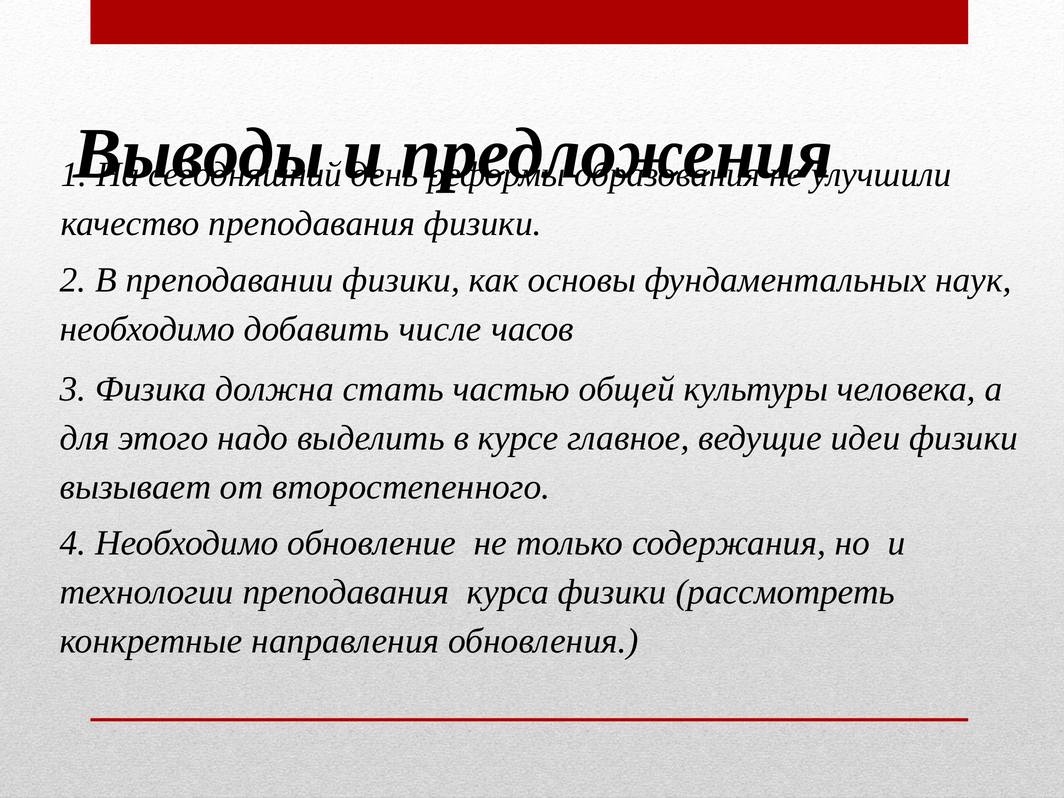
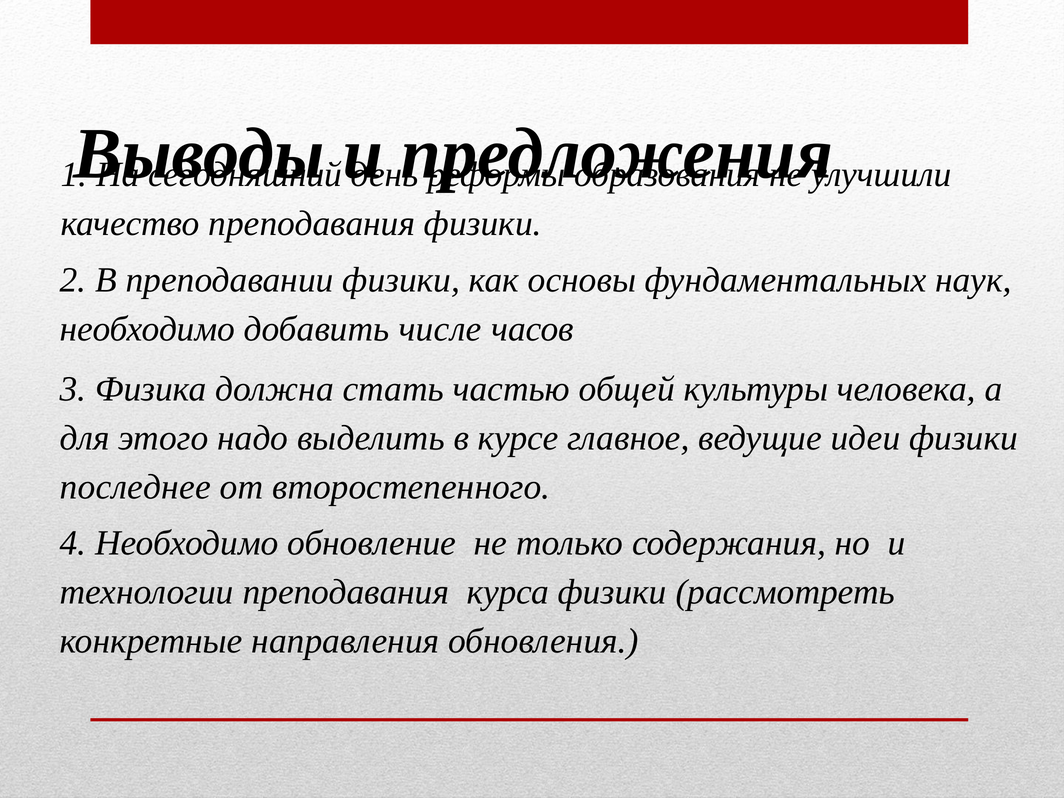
вызывает: вызывает -> последнее
